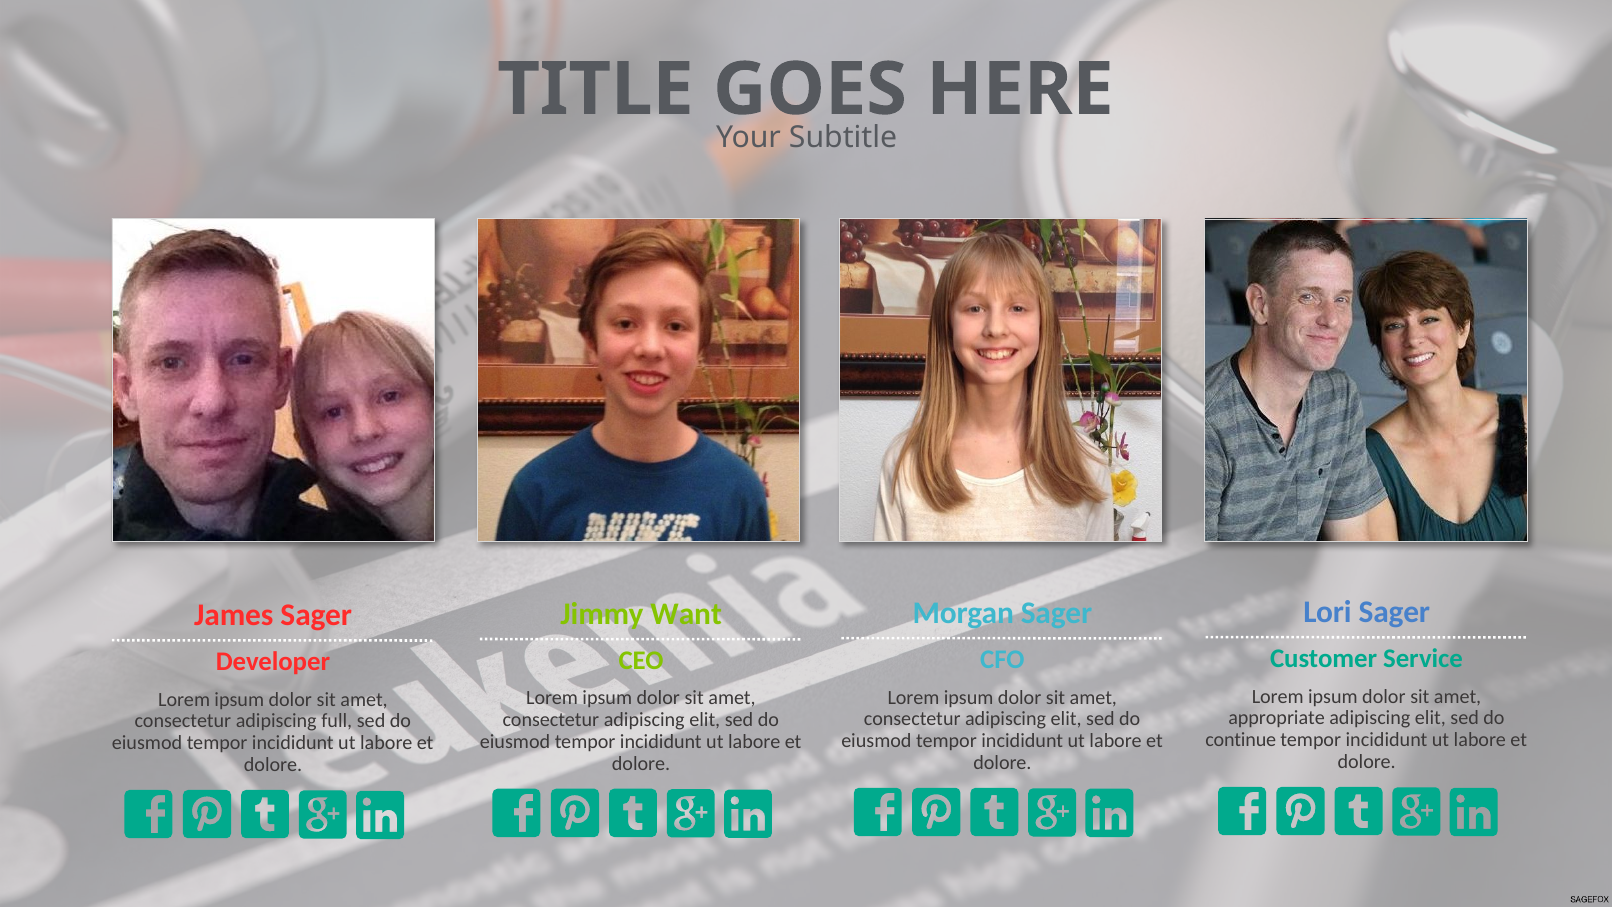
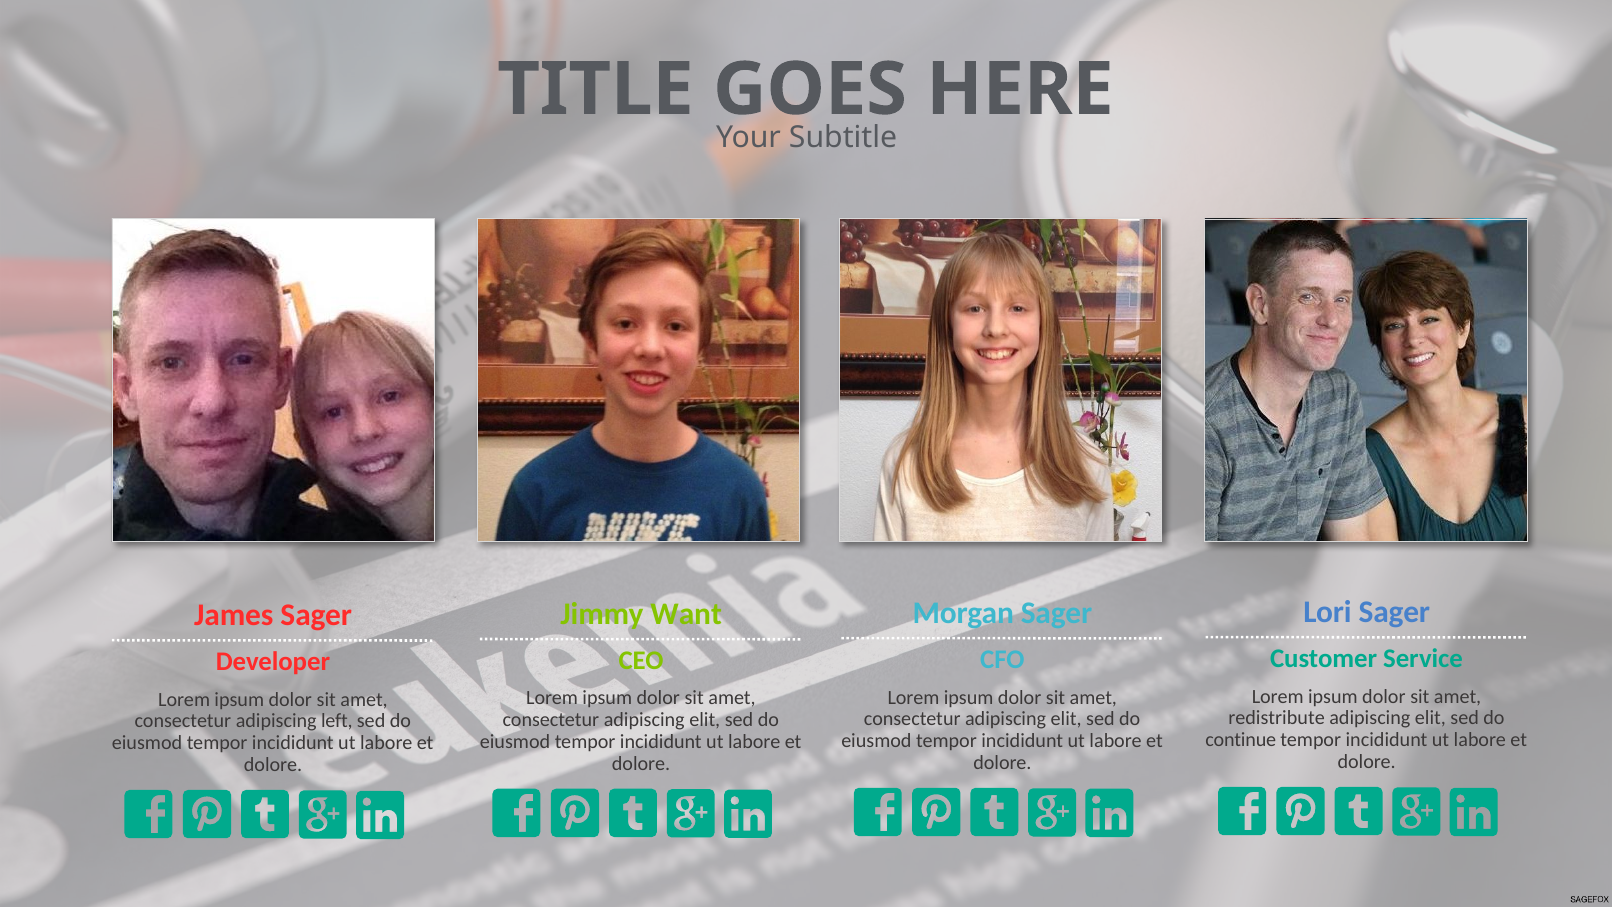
appropriate: appropriate -> redistribute
full: full -> left
